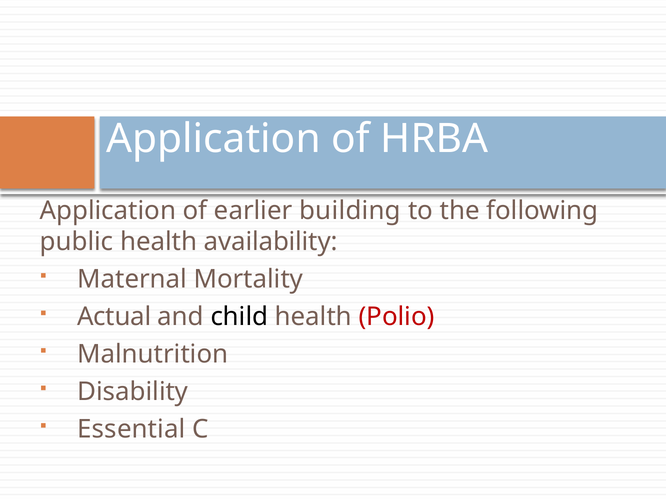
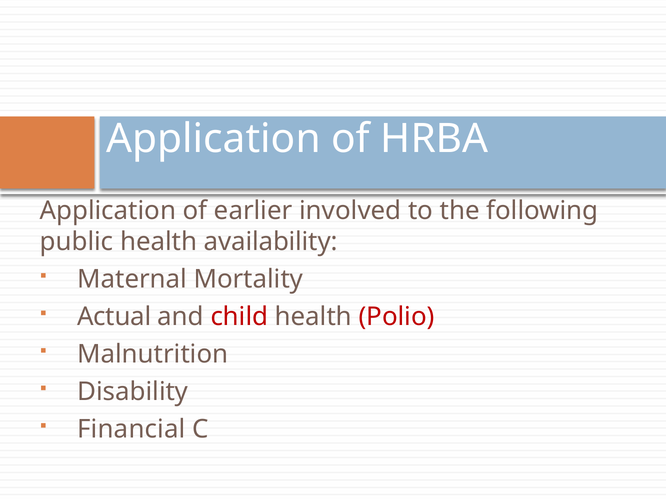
building: building -> involved
child colour: black -> red
Essential: Essential -> Financial
